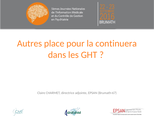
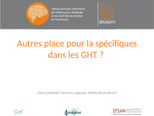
continuera: continuera -> spécifiques
